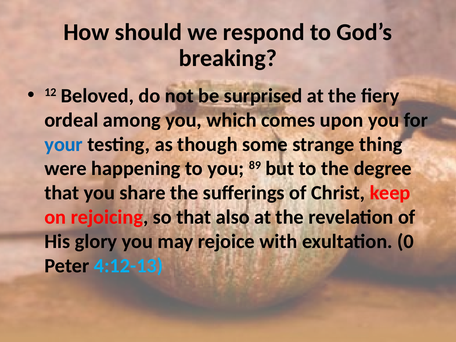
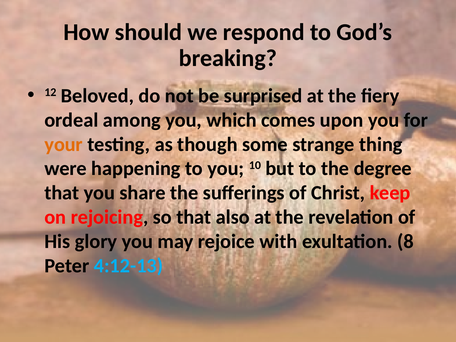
your colour: blue -> orange
89: 89 -> 10
0: 0 -> 8
